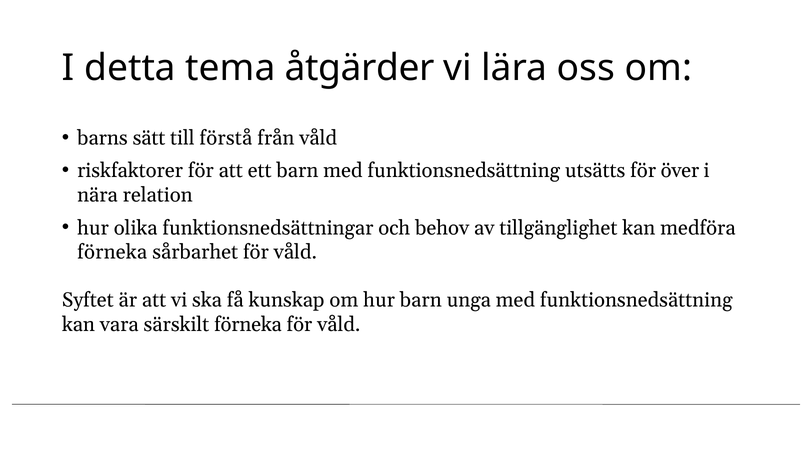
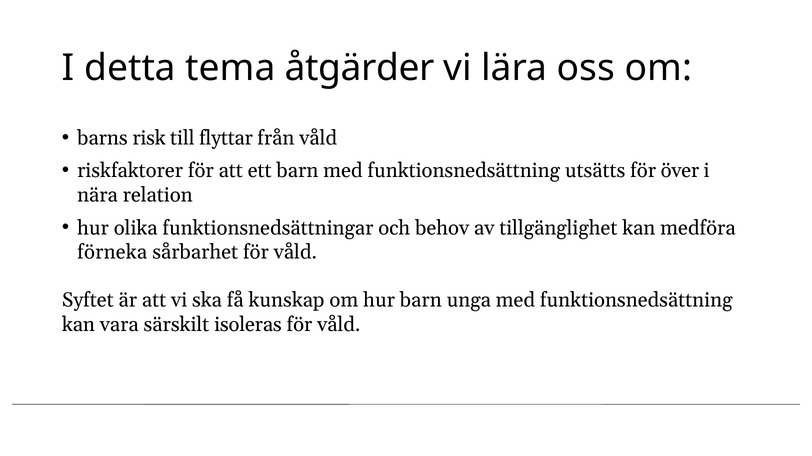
sätt: sätt -> risk
förstå: förstå -> flyttar
särskilt förneka: förneka -> isoleras
